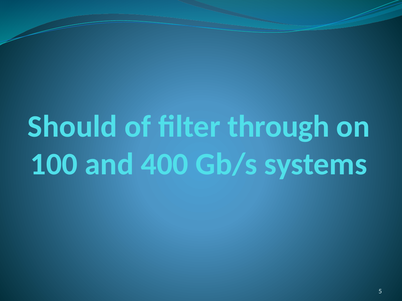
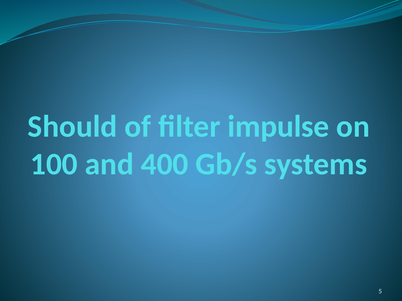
through: through -> impulse
